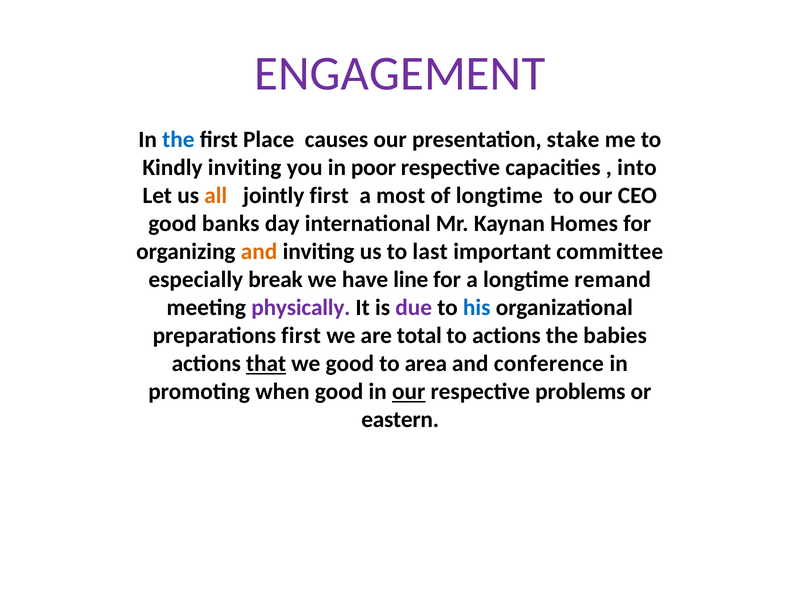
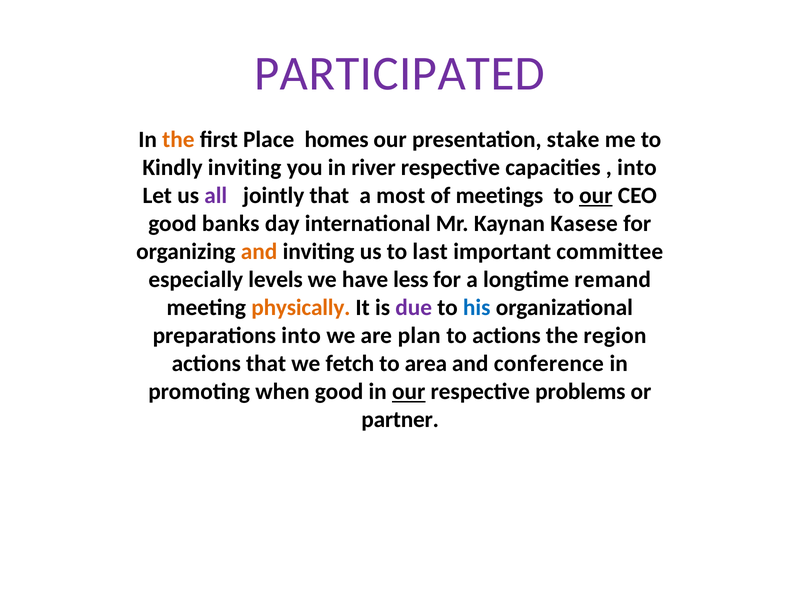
ENGAGEMENT: ENGAGEMENT -> PARTICIPATED
the at (178, 140) colour: blue -> orange
causes: causes -> homes
poor: poor -> river
all colour: orange -> purple
jointly first: first -> that
of longtime: longtime -> meetings
our at (596, 196) underline: none -> present
Homes: Homes -> Kasese
break: break -> levels
line: line -> less
physically colour: purple -> orange
preparations first: first -> into
total: total -> plan
babies: babies -> region
that at (266, 364) underline: present -> none
we good: good -> fetch
eastern: eastern -> partner
